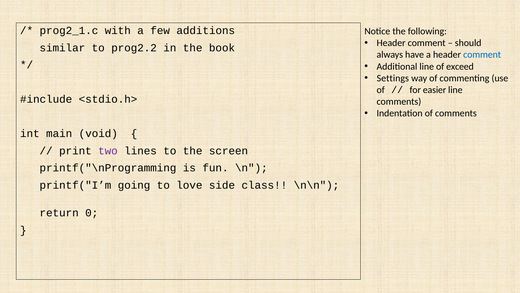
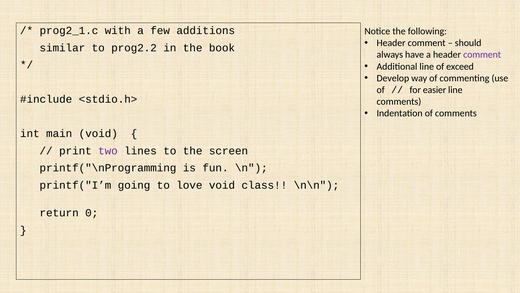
comment at (482, 55) colour: blue -> purple
Settings: Settings -> Develop
love side: side -> void
